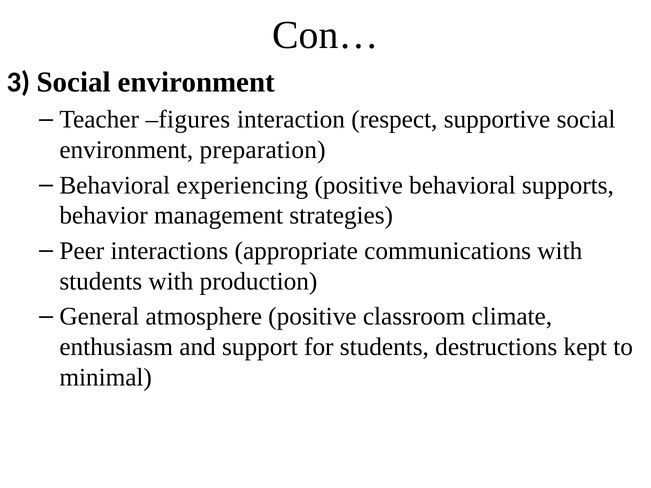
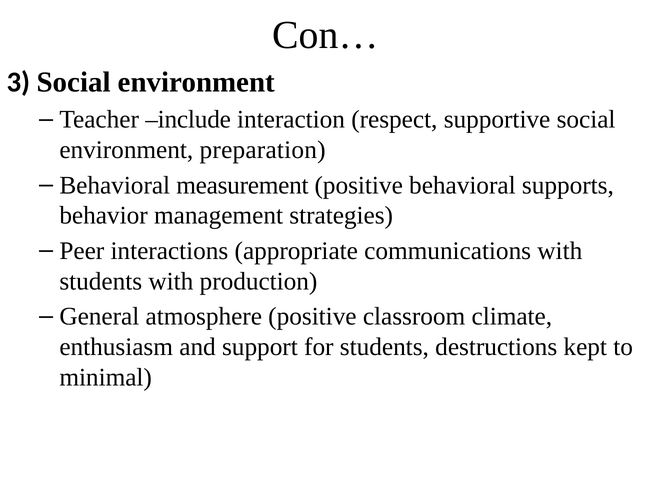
figures: figures -> include
experiencing: experiencing -> measurement
